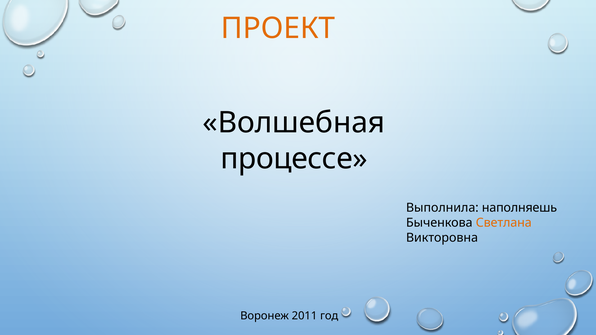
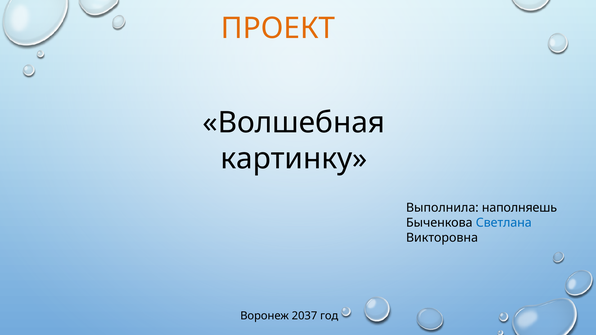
процессе: процессе -> картинку
Светлана colour: orange -> blue
2011: 2011 -> 2037
